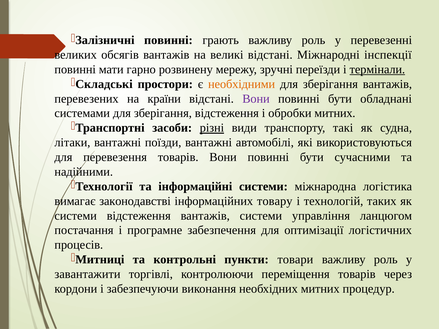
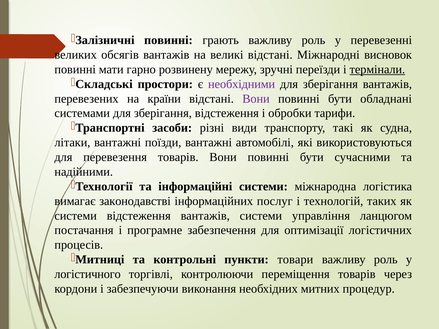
інспекції: інспекції -> висновок
необхідними colour: orange -> purple
обробки митних: митних -> тарифи
різні underline: present -> none
товару: товару -> послуг
завантажити: завантажити -> логістичного
